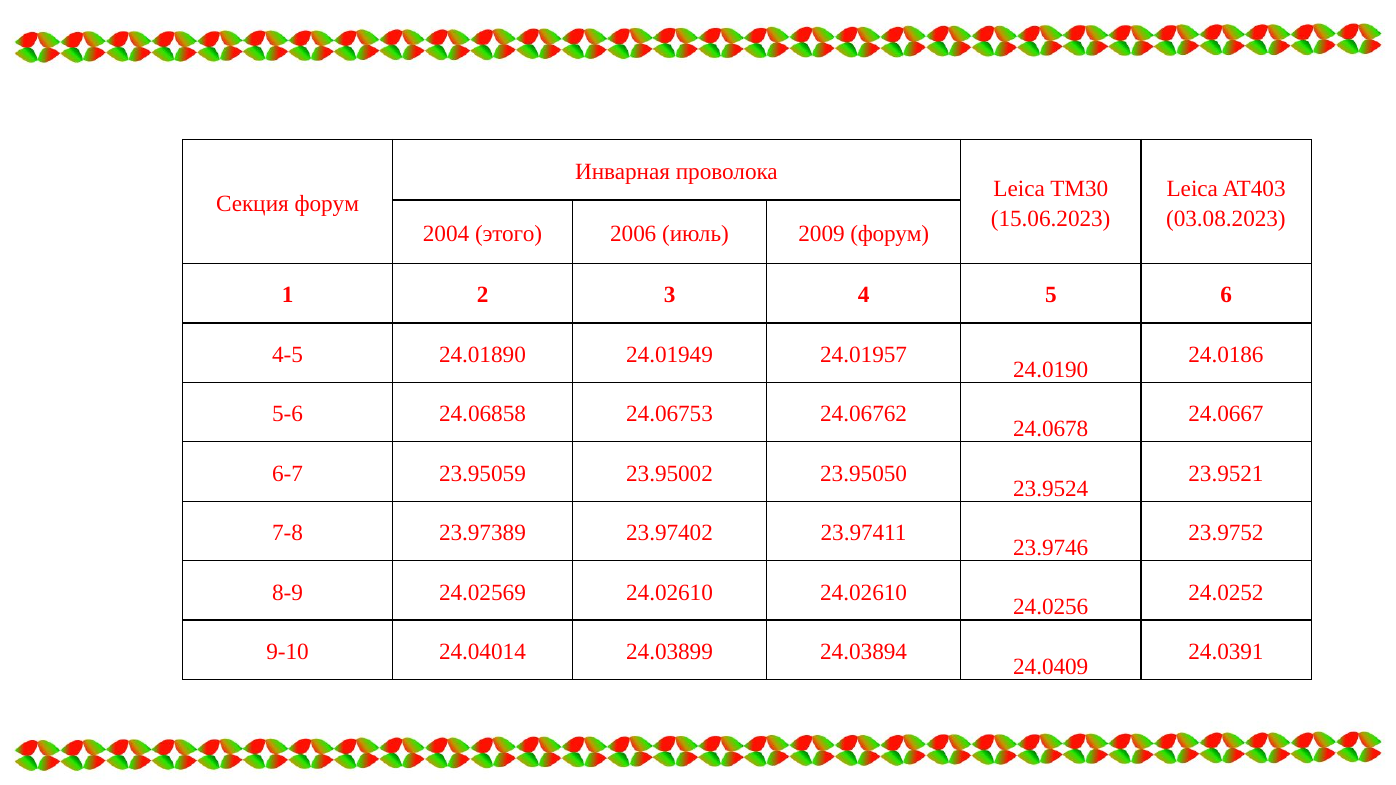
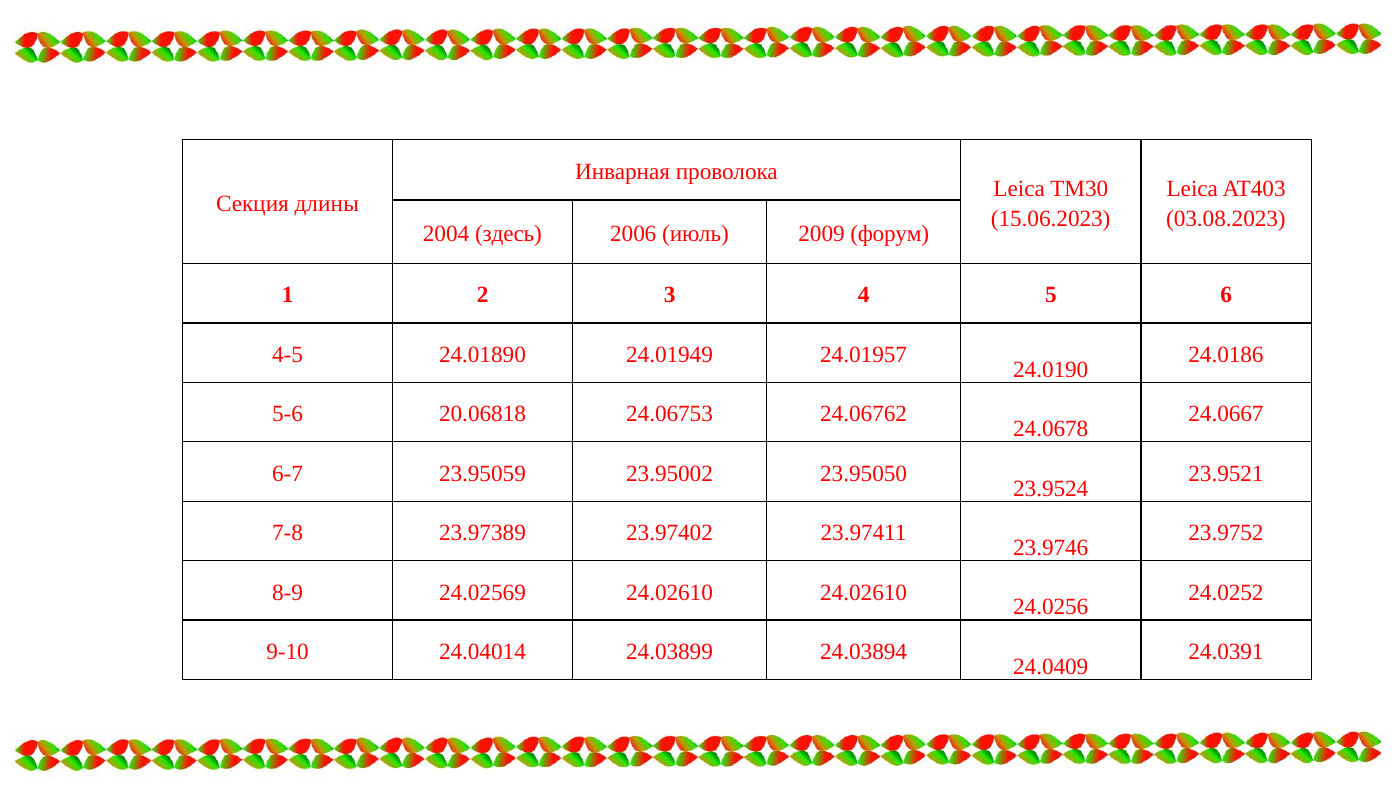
Секция форум: форум -> длины
этого: этого -> здесь
24.06858: 24.06858 -> 20.06818
